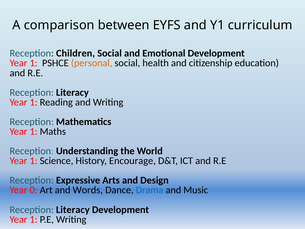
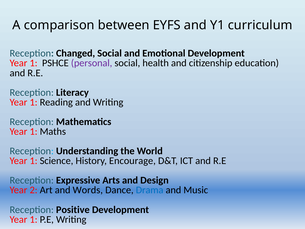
Children: Children -> Changed
personal colour: orange -> purple
0: 0 -> 2
Literacy at (73, 209): Literacy -> Positive
